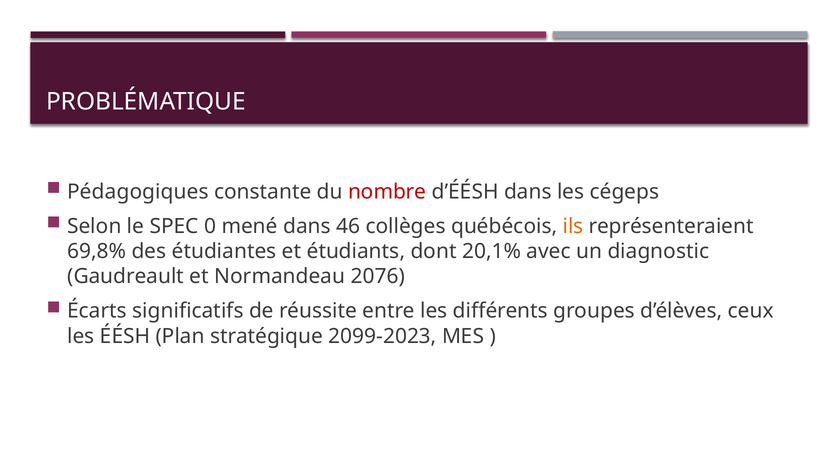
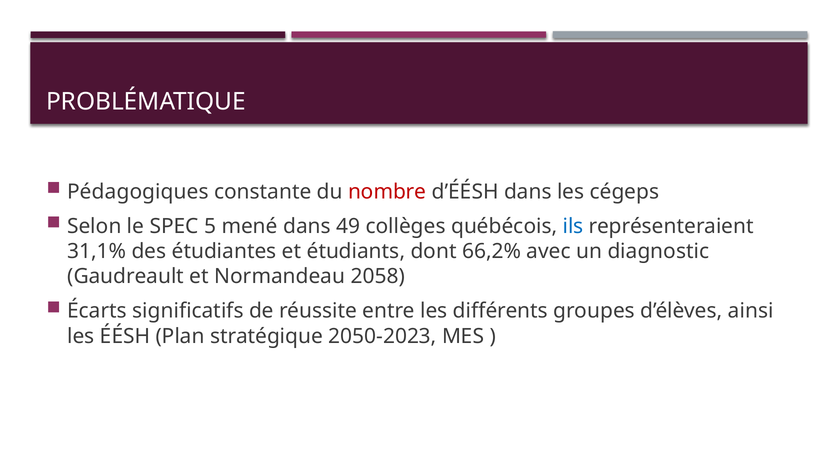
0: 0 -> 5
46: 46 -> 49
ils colour: orange -> blue
69,8%: 69,8% -> 31,1%
20,1%: 20,1% -> 66,2%
2076: 2076 -> 2058
ceux: ceux -> ainsi
2099-2023: 2099-2023 -> 2050-2023
